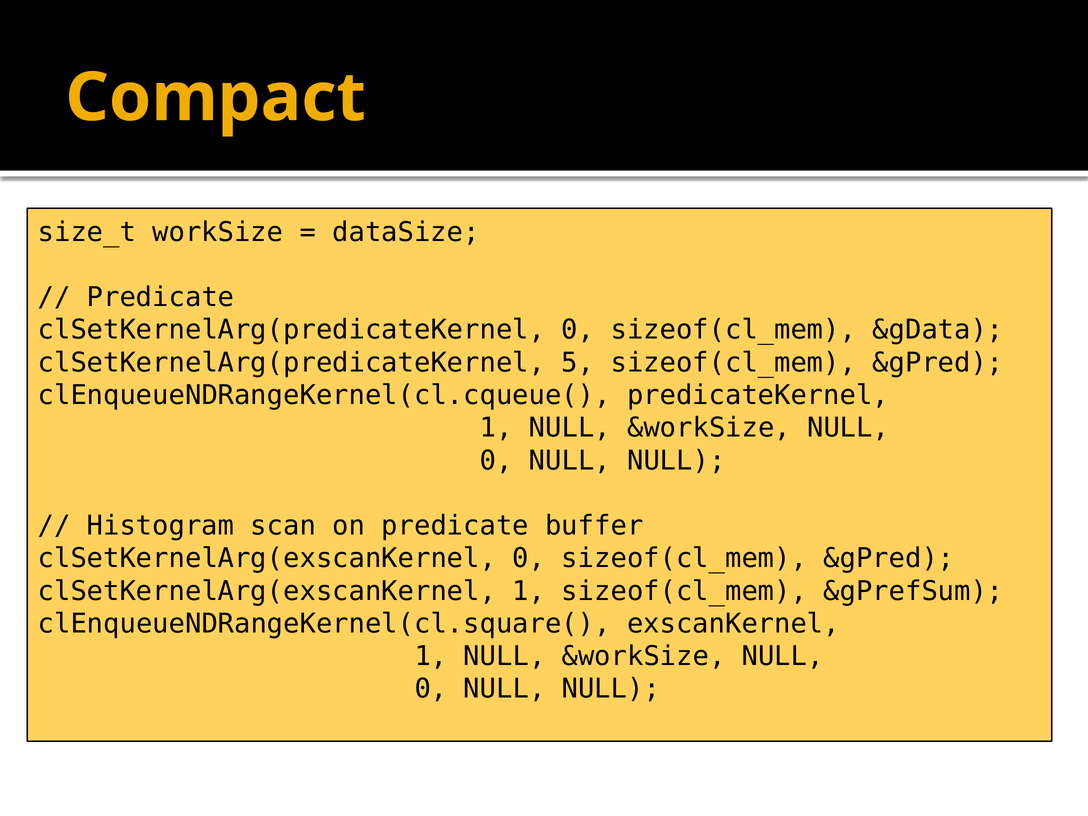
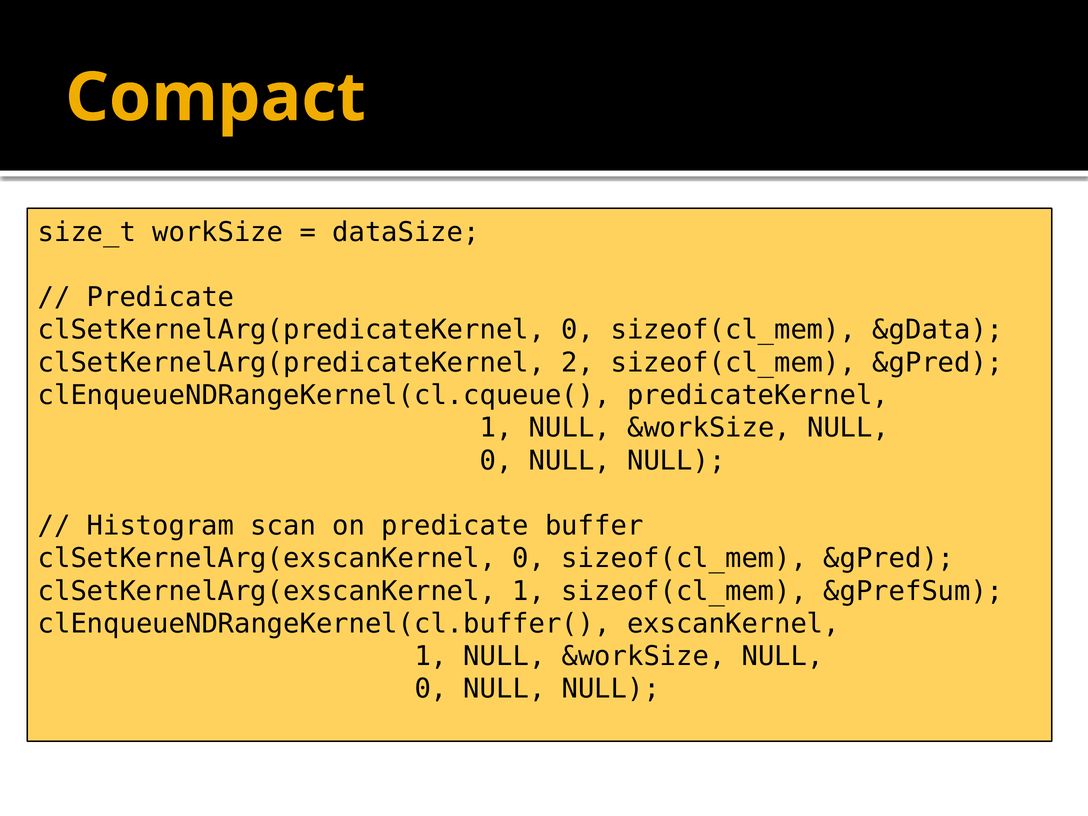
5: 5 -> 2
clEnqueueNDRangeKernel(cl.square(: clEnqueueNDRangeKernel(cl.square( -> clEnqueueNDRangeKernel(cl.buffer(
